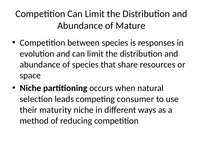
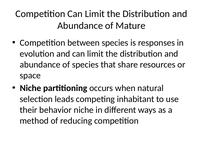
consumer: consumer -> inhabitant
maturity: maturity -> behavior
